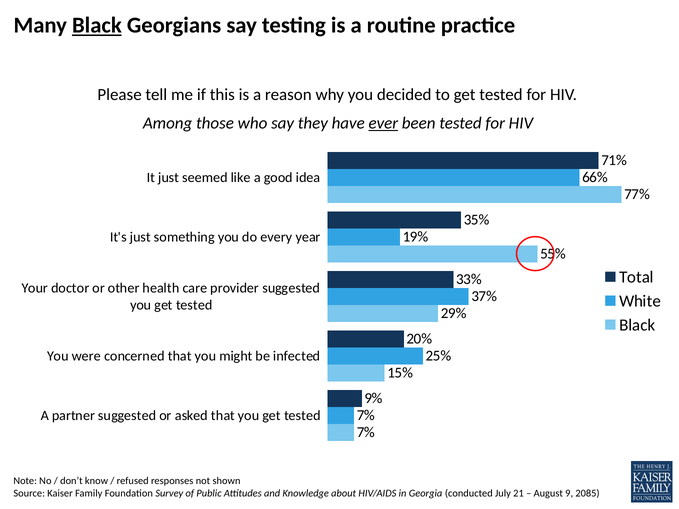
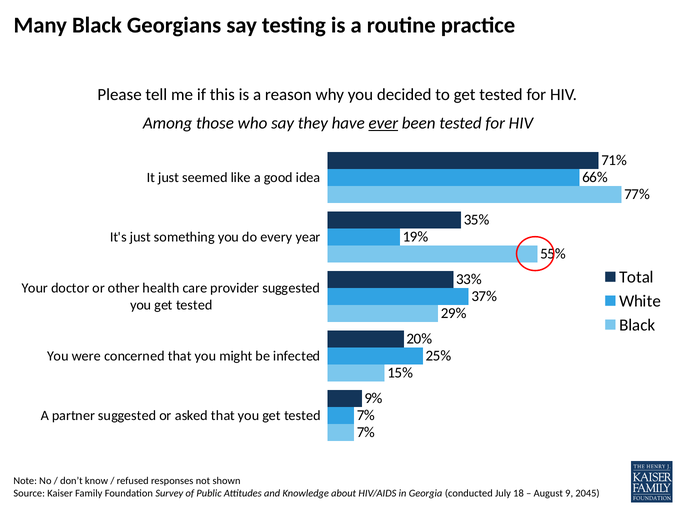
Black at (97, 25) underline: present -> none
21: 21 -> 18
2085: 2085 -> 2045
